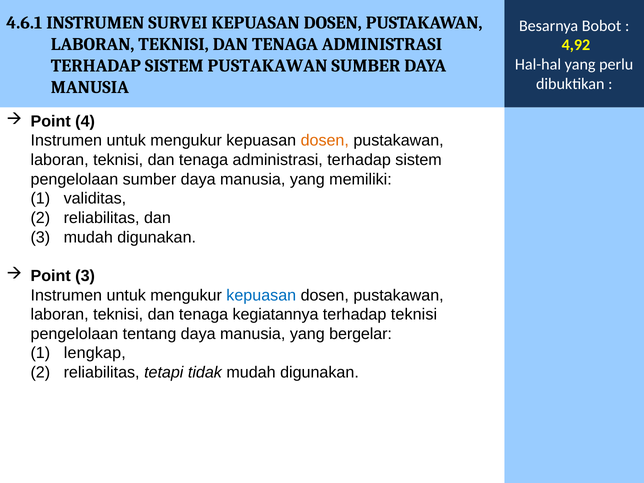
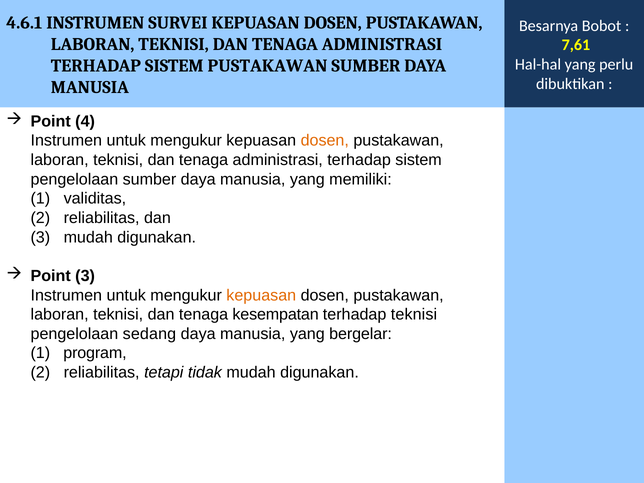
4,92: 4,92 -> 7,61
kepuasan at (261, 295) colour: blue -> orange
kegiatannya: kegiatannya -> kesempatan
tentang: tentang -> sedang
lengkap: lengkap -> program
